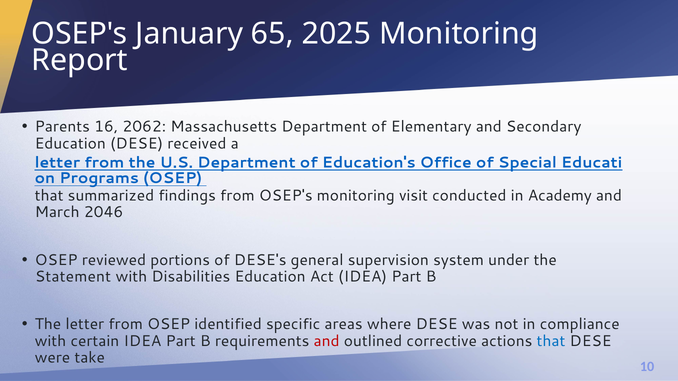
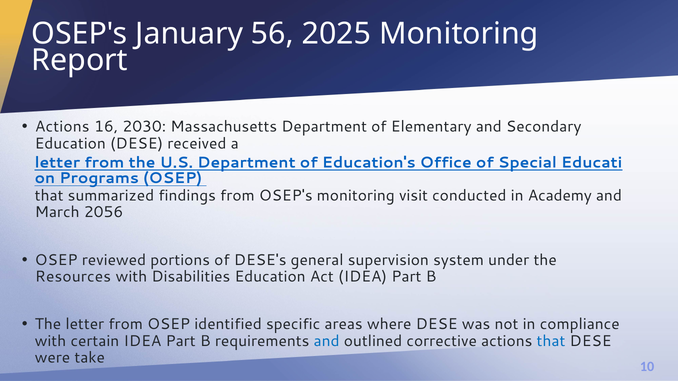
65: 65 -> 56
Parents at (62, 127): Parents -> Actions
2062: 2062 -> 2030
2046: 2046 -> 2056
Statement: Statement -> Resources
and at (327, 341) colour: red -> blue
